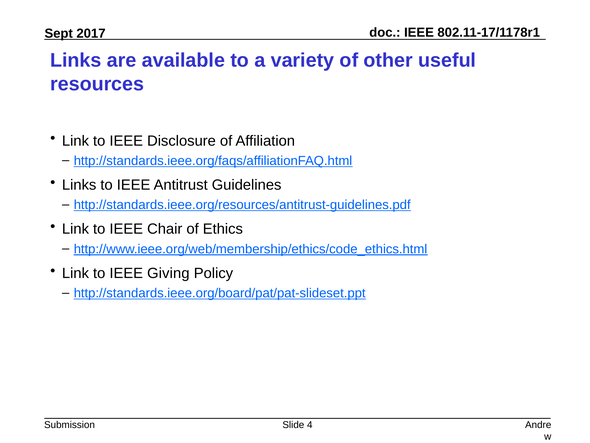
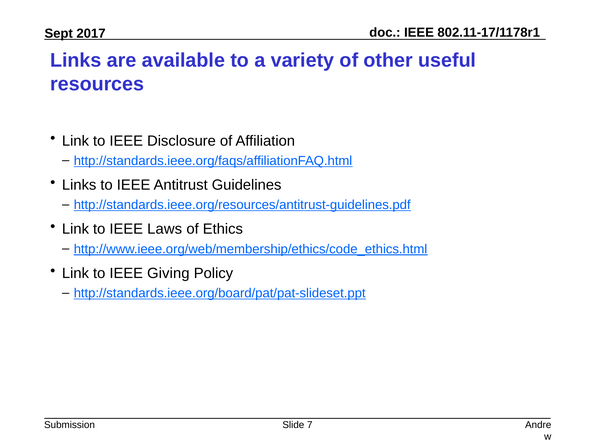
Chair: Chair -> Laws
4: 4 -> 7
